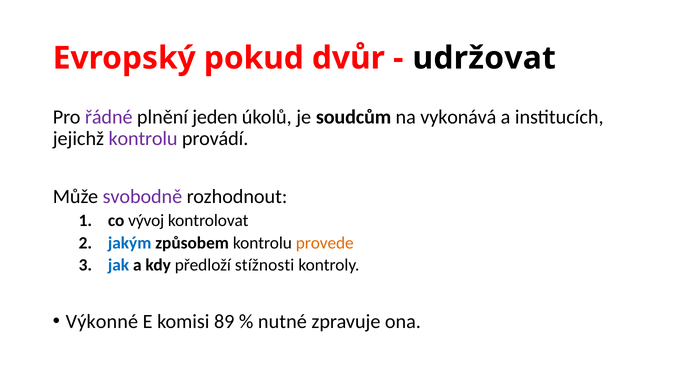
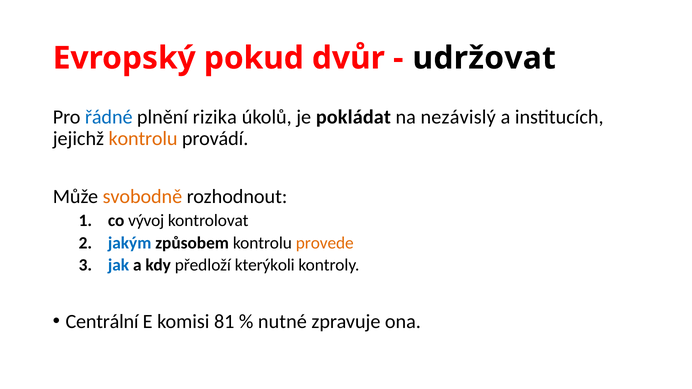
řádné colour: purple -> blue
jeden: jeden -> rizika
soudcům: soudcům -> pokládat
vykonává: vykonává -> nezávislý
kontrolu at (143, 139) colour: purple -> orange
svobodně colour: purple -> orange
stížnosti: stížnosti -> kterýkoli
Výkonné: Výkonné -> Centrální
89: 89 -> 81
